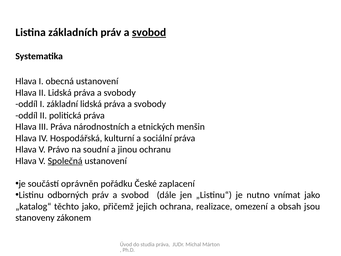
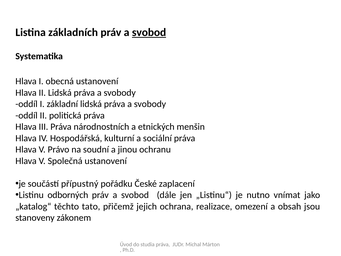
Společná underline: present -> none
oprávněn: oprávněn -> přípustný
těchto jako: jako -> tato
